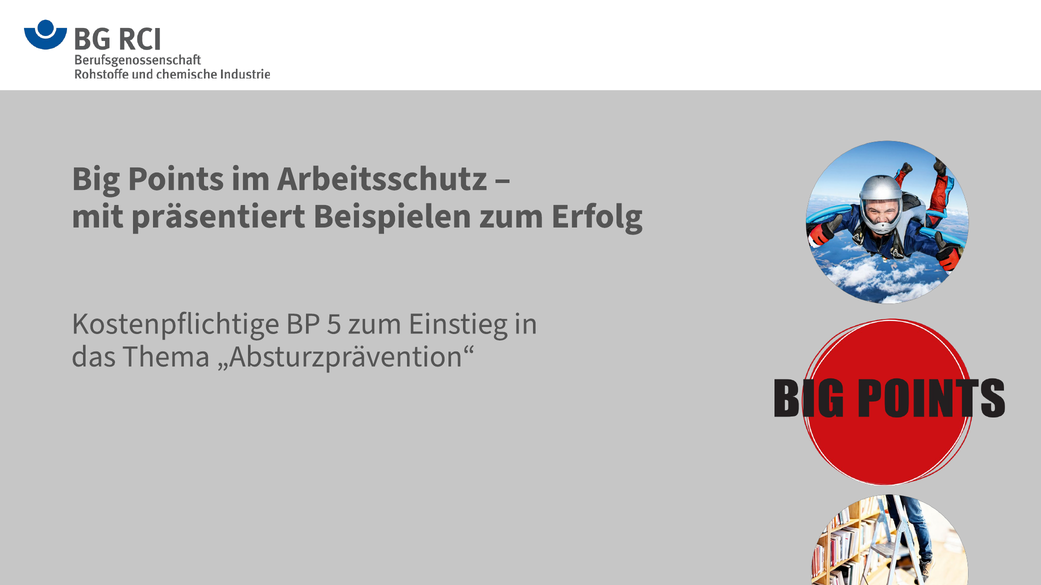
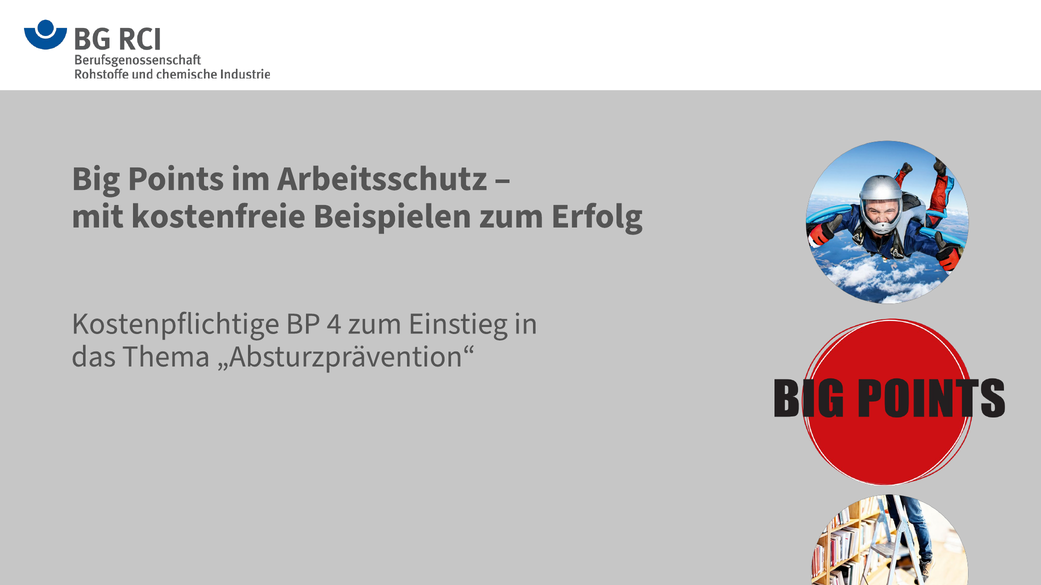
präsentiert: präsentiert -> kostenfreie
5: 5 -> 4
